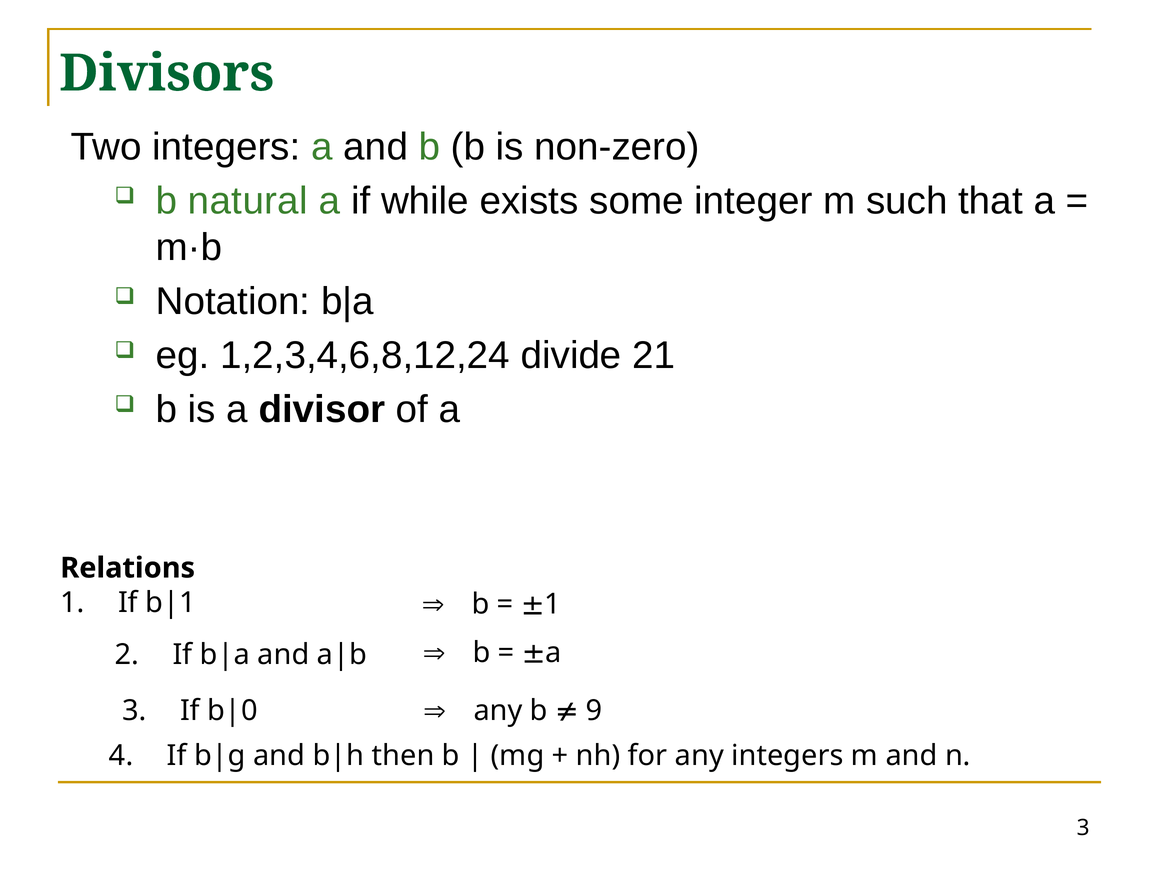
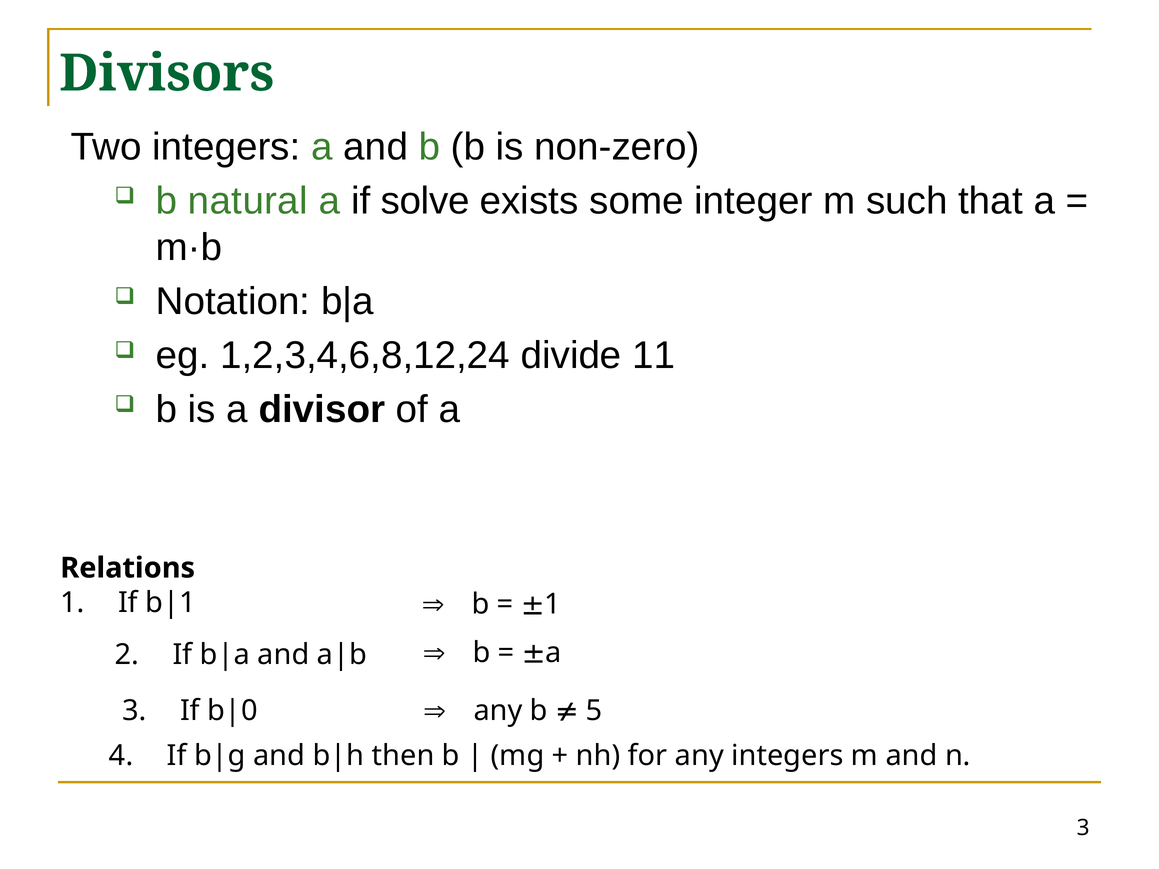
while: while -> solve
21: 21 -> 11
9: 9 -> 5
